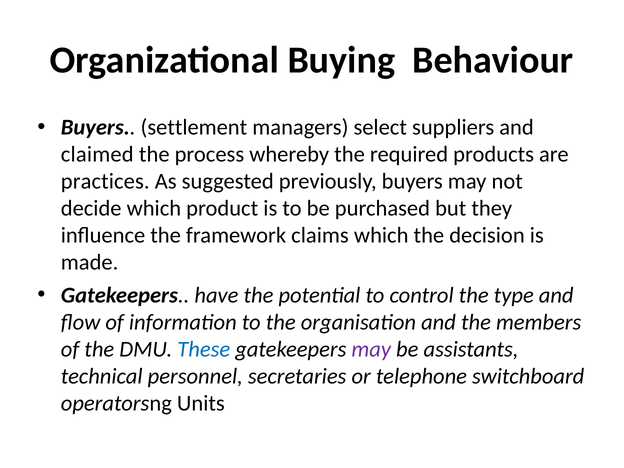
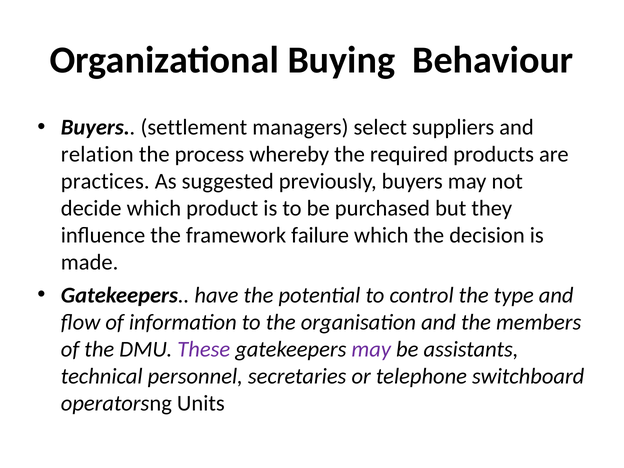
claimed: claimed -> relation
claims: claims -> failure
These colour: blue -> purple
